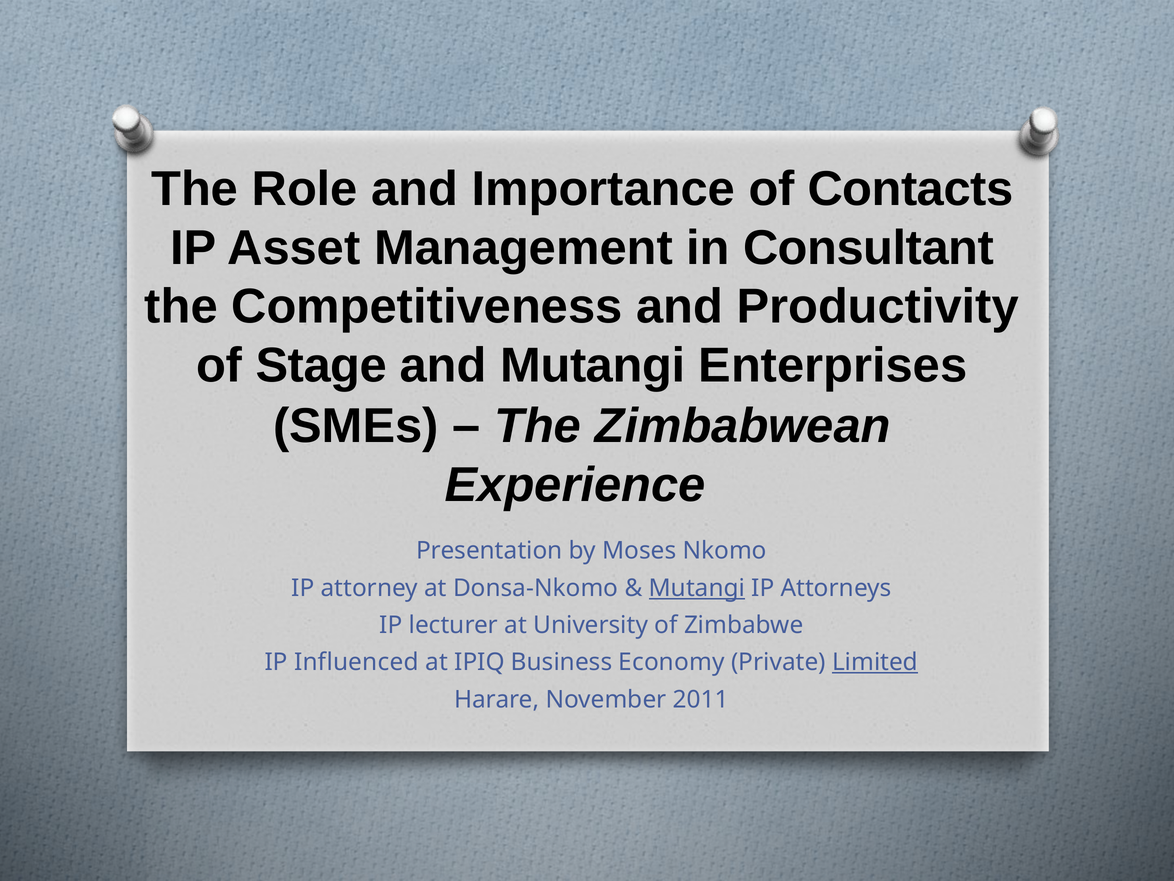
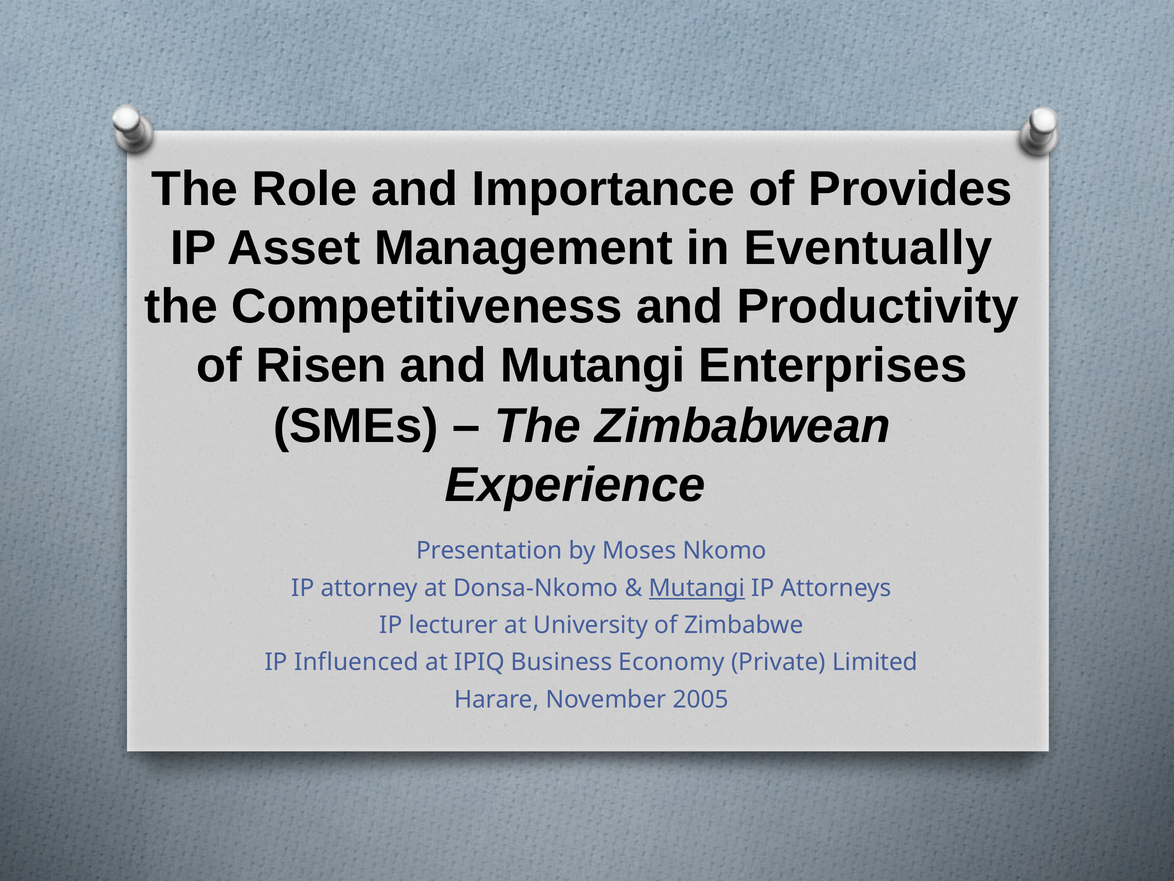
Contacts: Contacts -> Provides
Consultant: Consultant -> Eventually
Stage: Stage -> Risen
Limited underline: present -> none
2011: 2011 -> 2005
